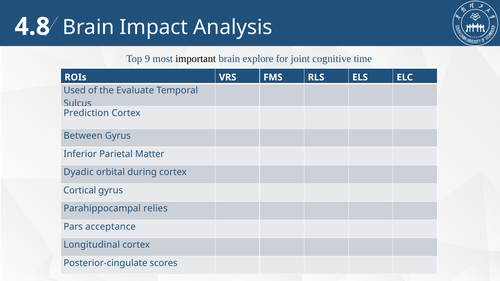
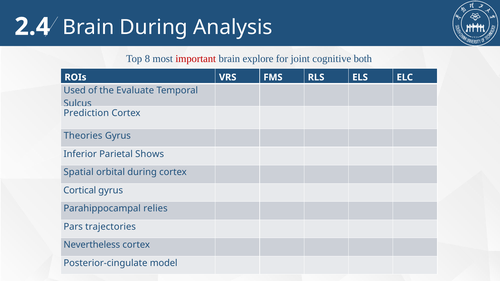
4.8: 4.8 -> 2.4
Brain Impact: Impact -> During
9: 9 -> 8
important colour: black -> red
time: time -> both
Between: Between -> Theories
Matter: Matter -> Shows
Dyadic: Dyadic -> Spatial
acceptance: acceptance -> trajectories
Longitudinal: Longitudinal -> Nevertheless
scores: scores -> model
